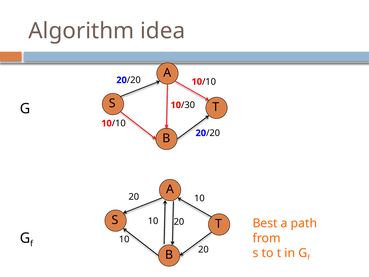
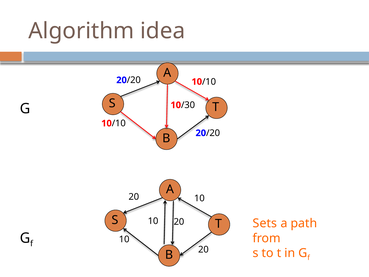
Best: Best -> Sets
